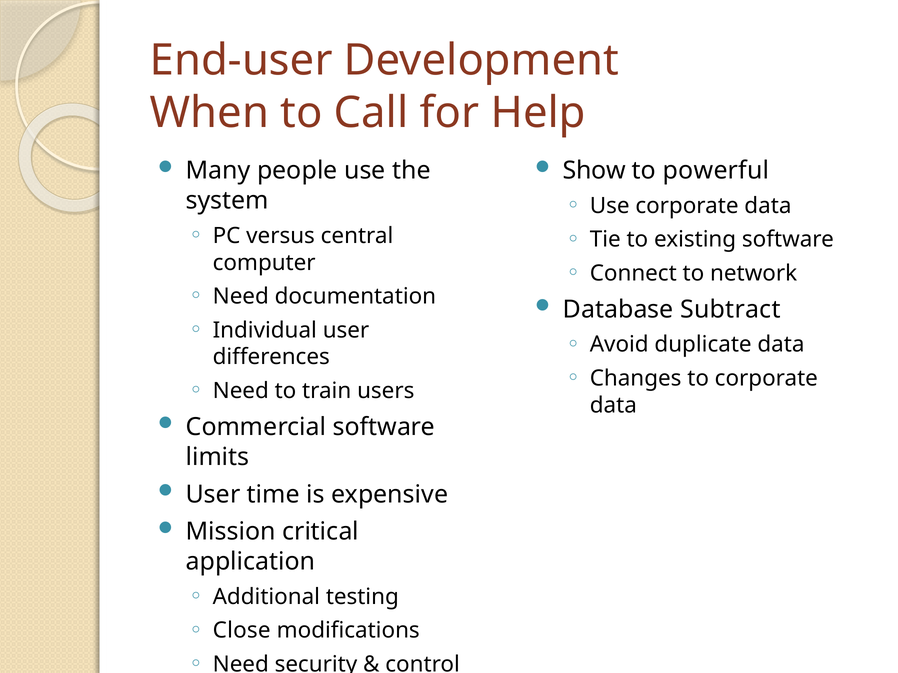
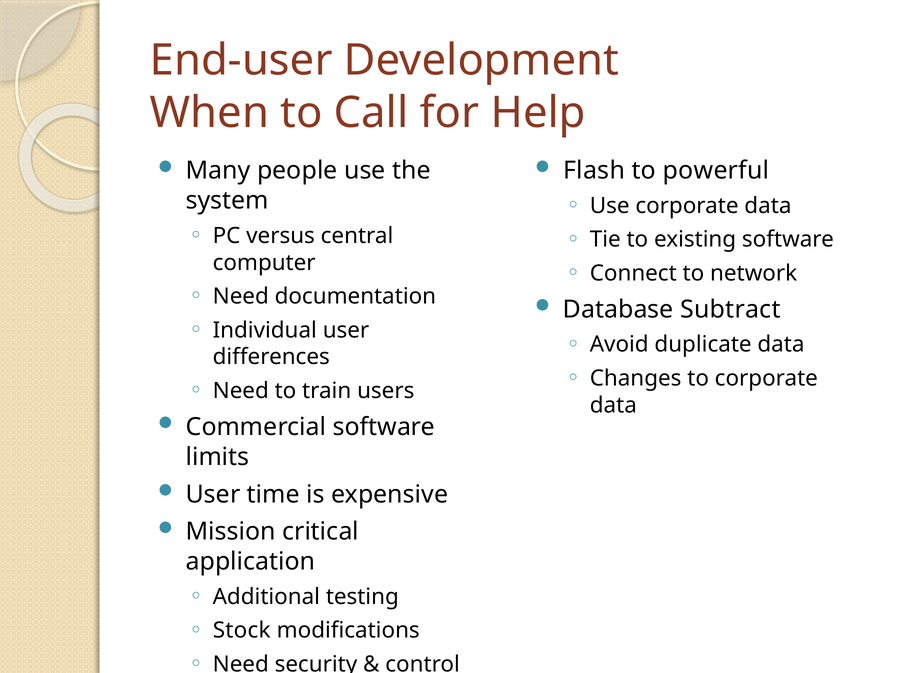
Show: Show -> Flash
Close: Close -> Stock
